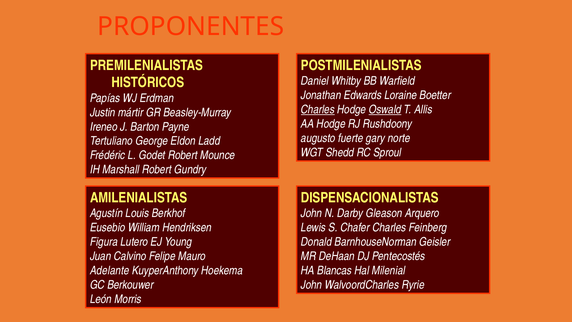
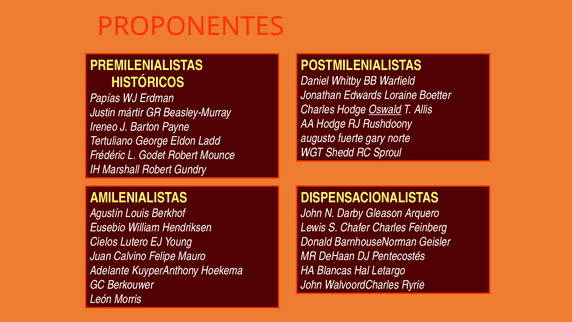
Charles at (318, 109) underline: present -> none
Figura: Figura -> Cielos
Milenial: Milenial -> Letargo
